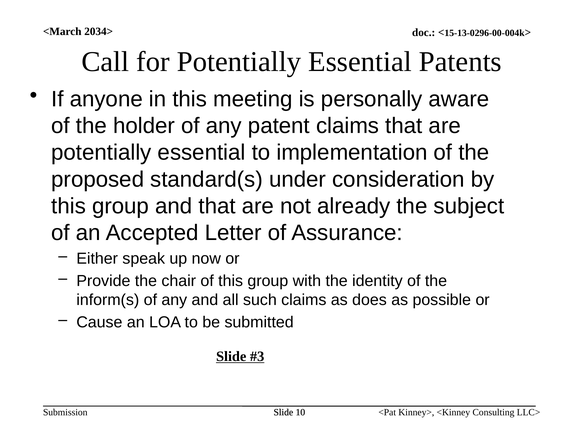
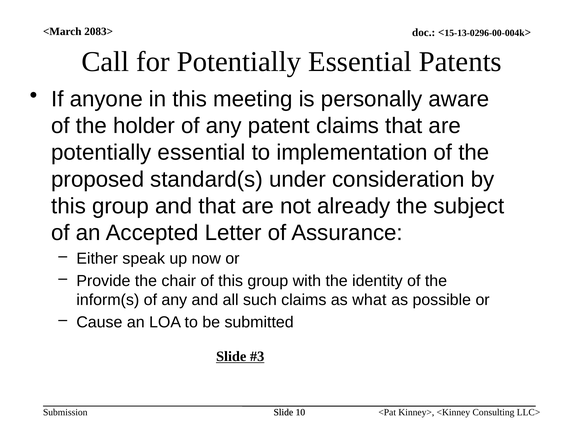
2034>: 2034> -> 2083>
does: does -> what
